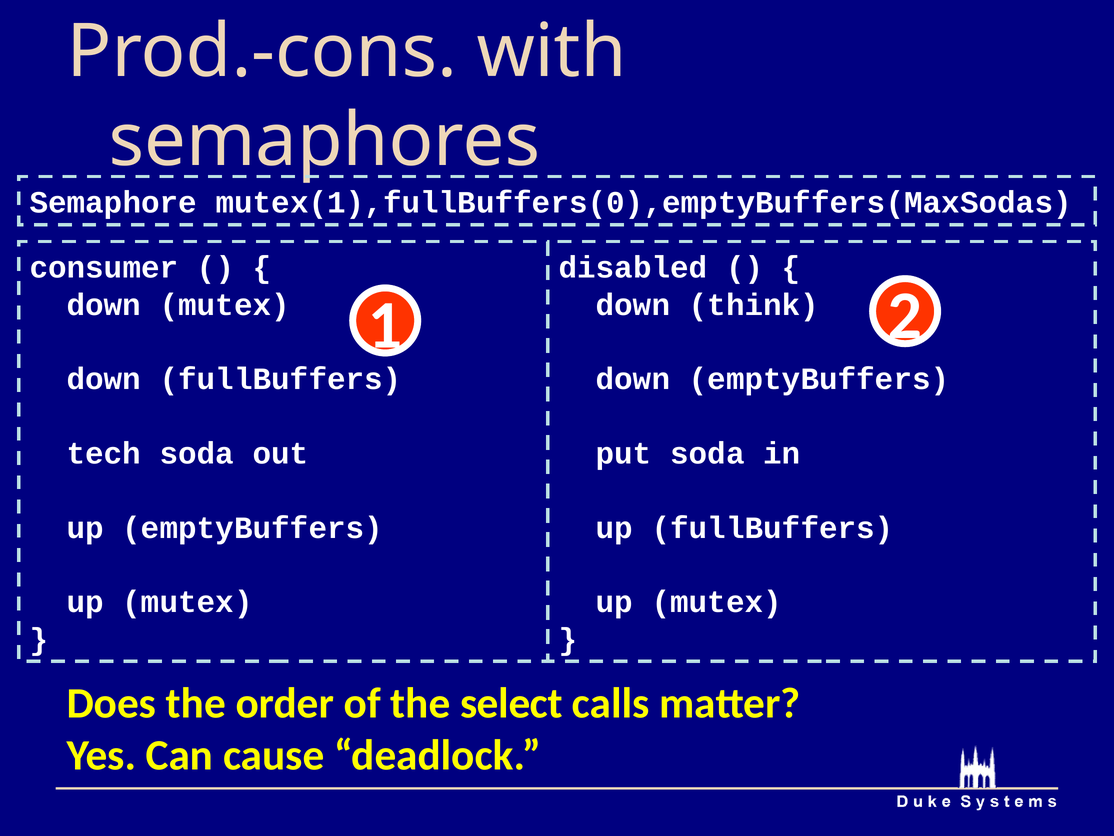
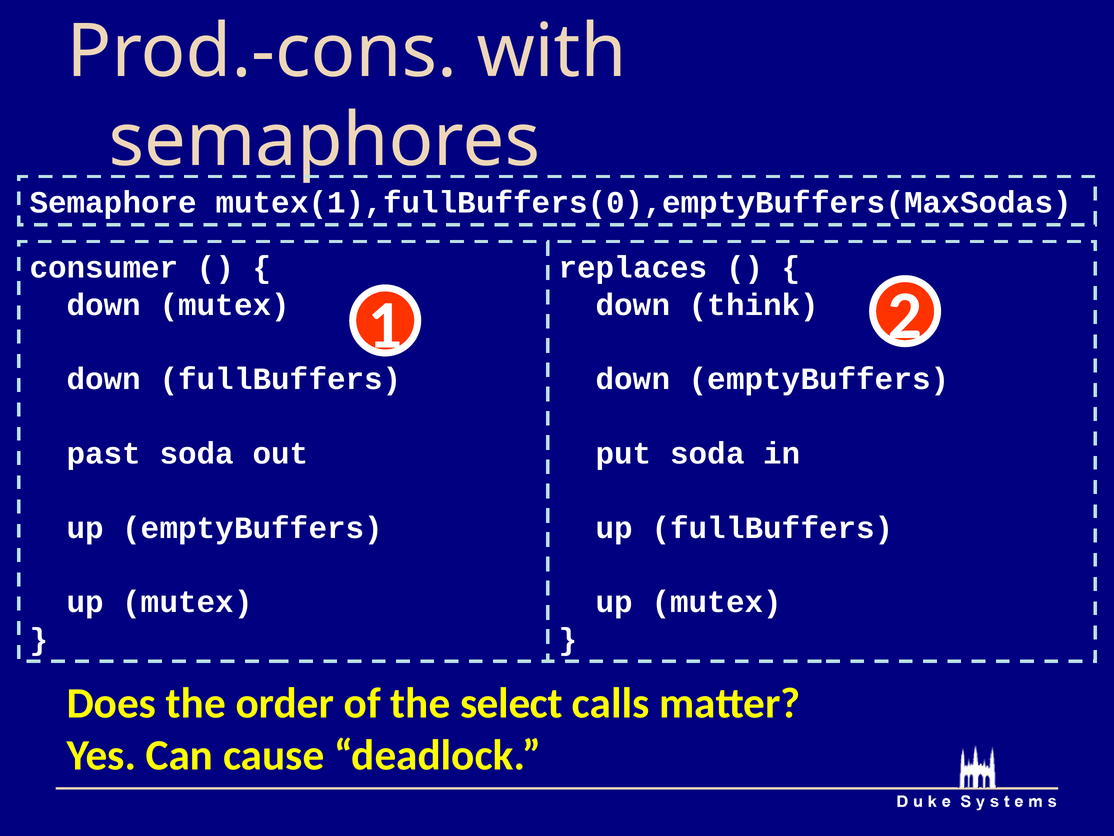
disabled: disabled -> replaces
tech: tech -> past
